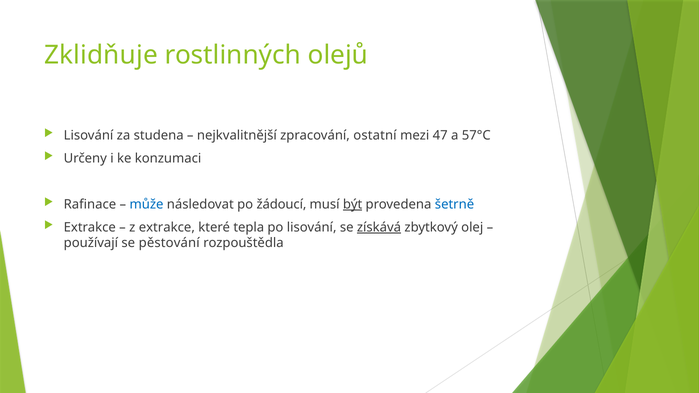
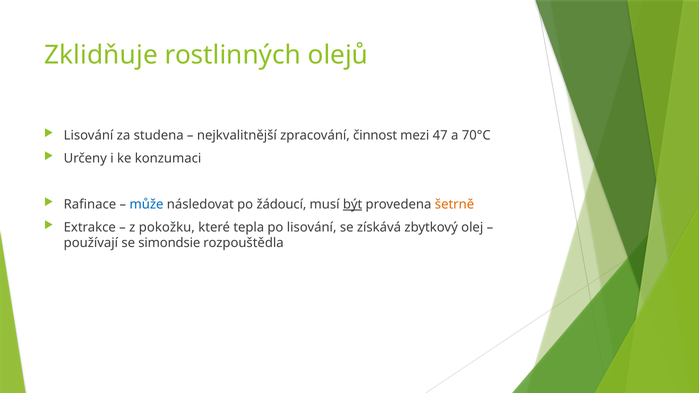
ostatní: ostatní -> činnost
57°C: 57°C -> 70°C
šetrně colour: blue -> orange
z extrakce: extrakce -> pokožku
získává underline: present -> none
pěstování: pěstování -> simondsie
